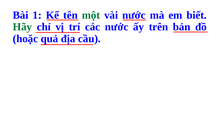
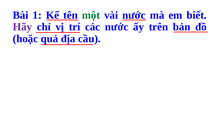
Hãy colour: green -> purple
